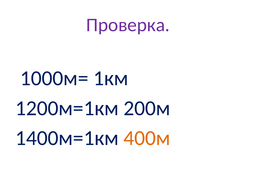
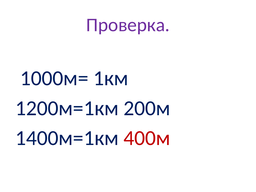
400м colour: orange -> red
